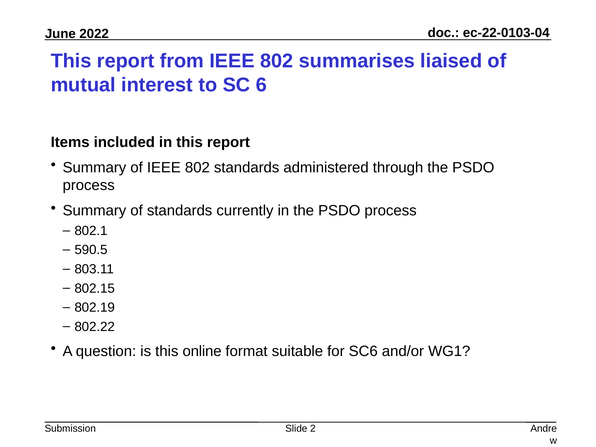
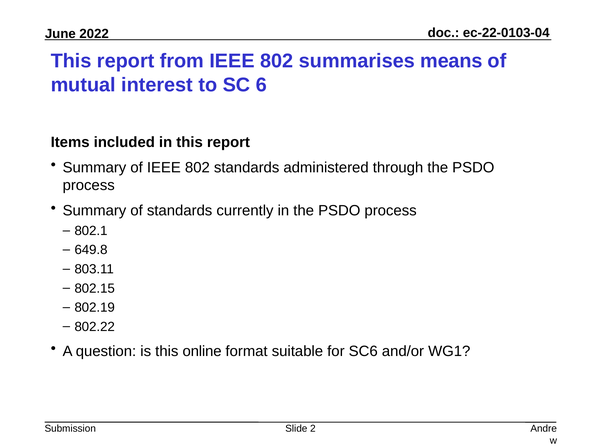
liaised: liaised -> means
590.5: 590.5 -> 649.8
